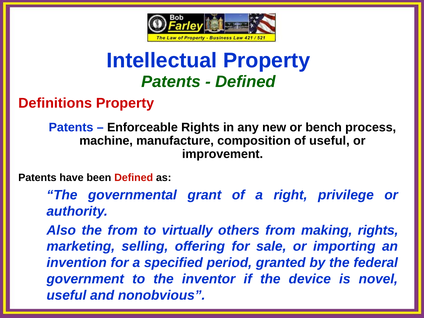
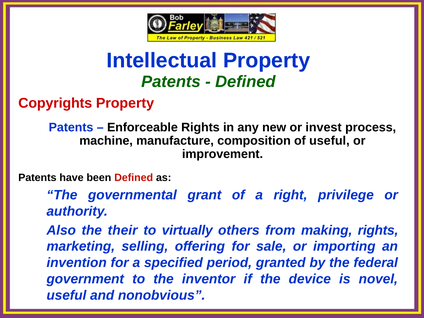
Definitions: Definitions -> Copyrights
bench: bench -> invest
the from: from -> their
